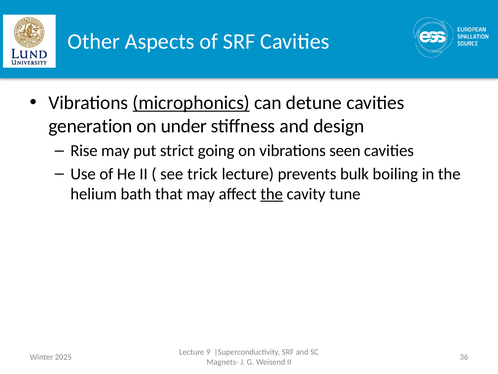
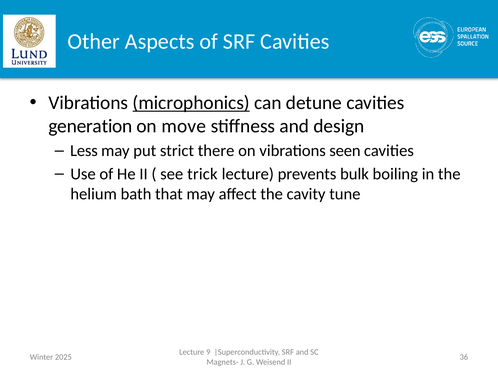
under: under -> move
Rise: Rise -> Less
going: going -> there
the at (272, 194) underline: present -> none
